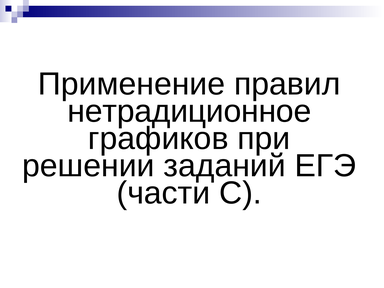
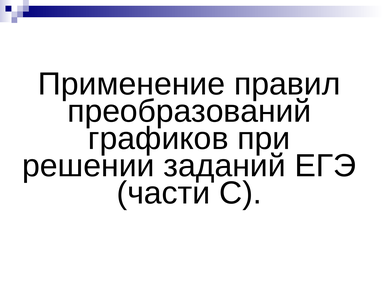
нетрадиционное: нетрадиционное -> преобразований
